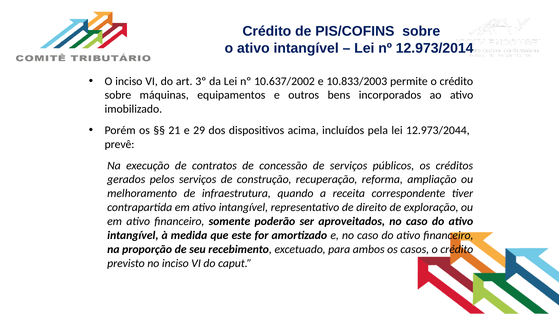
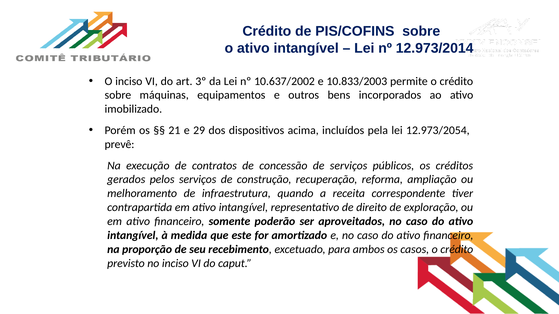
12.973/2044: 12.973/2044 -> 12.973/2054
